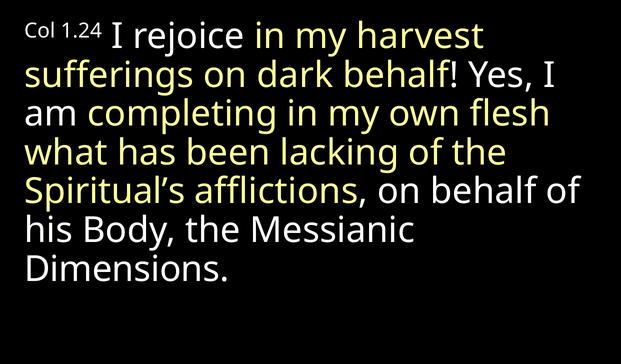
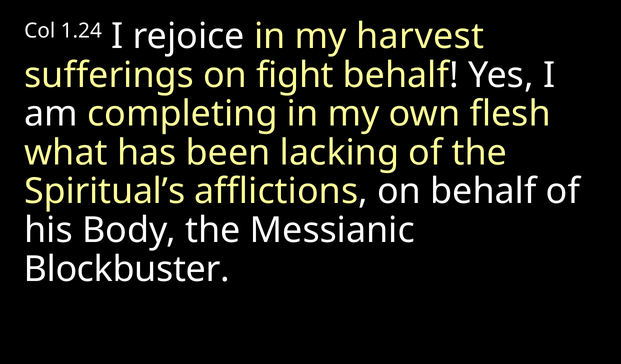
dark: dark -> fight
Dimensions: Dimensions -> Blockbuster
